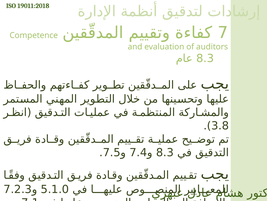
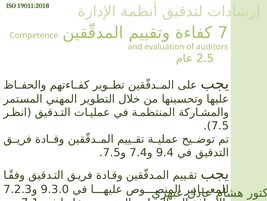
8.3 at (205, 58): 8.3 -> 2.5
3.8 at (220, 125): 3.8 -> 7.5
8.3 at (165, 152): 8.3 -> 9.4
5.1.0: 5.1.0 -> 9.3.0
